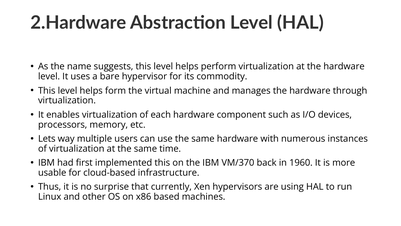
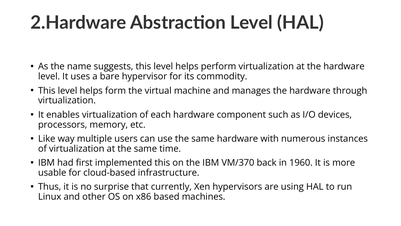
Lets: Lets -> Like
